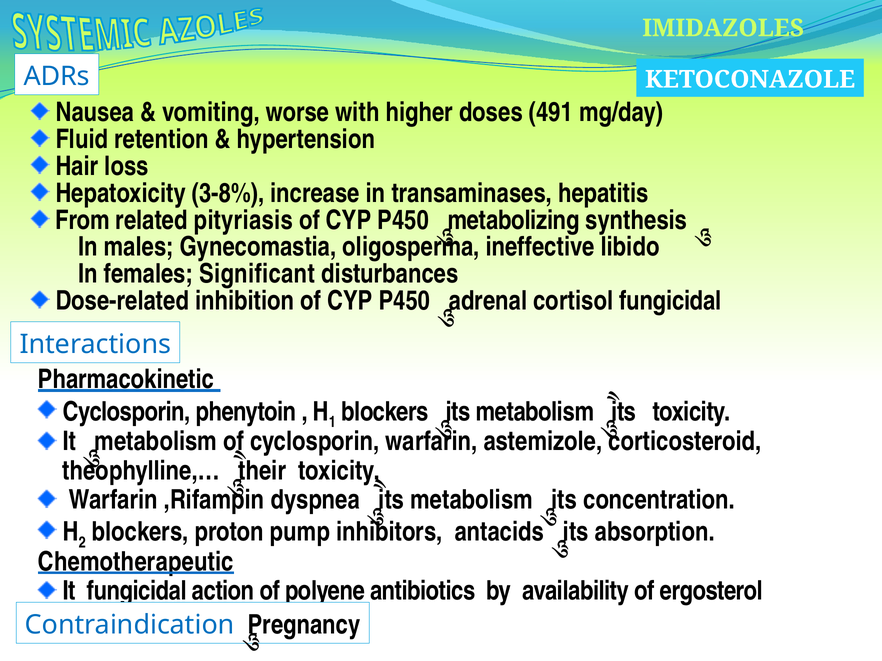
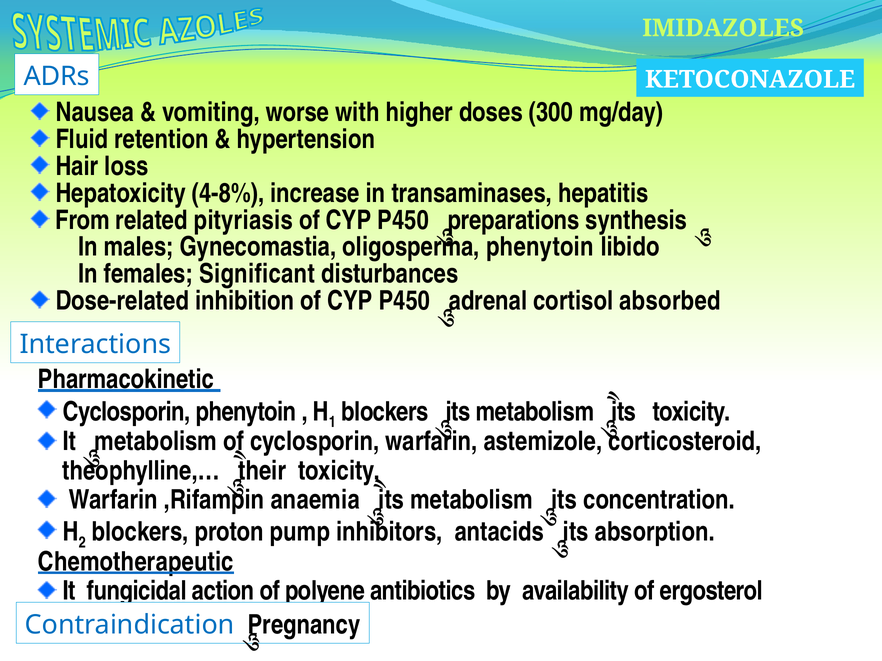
491: 491 -> 300
3-8%: 3-8% -> 4-8%
metabolizing: metabolizing -> preparations
ineffective at (540, 247): ineffective -> phenytoin
cortisol fungicidal: fungicidal -> absorbed
dyspnea: dyspnea -> anaemia
